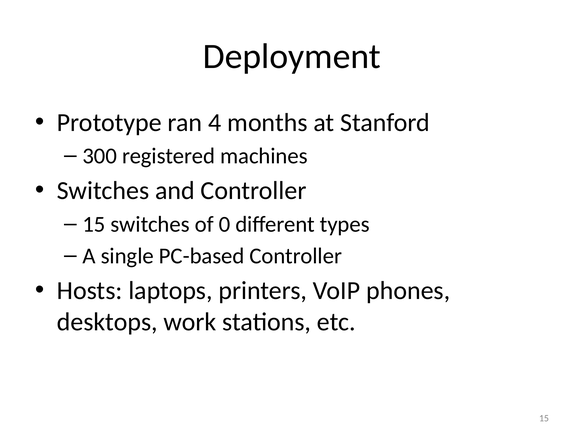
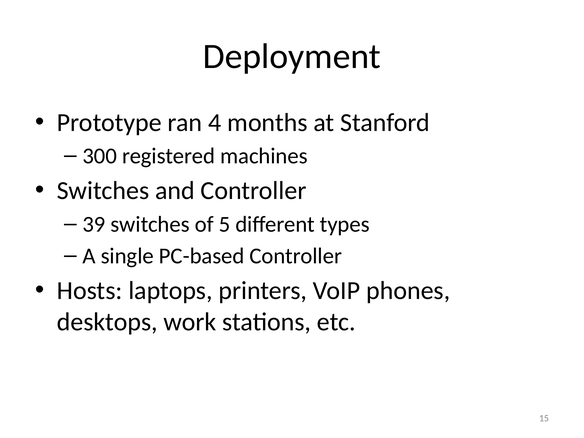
15 at (94, 224): 15 -> 39
0: 0 -> 5
